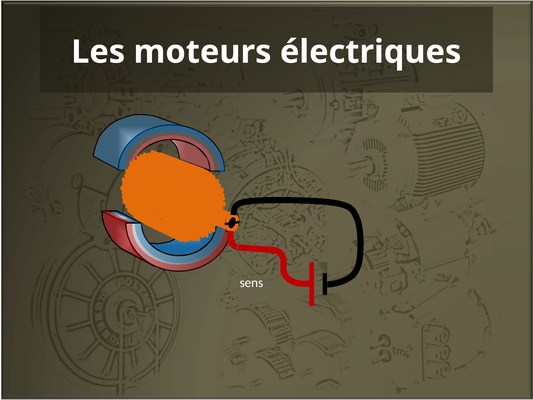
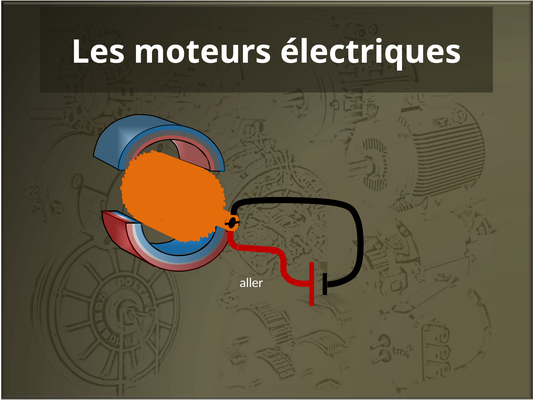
sens: sens -> aller
